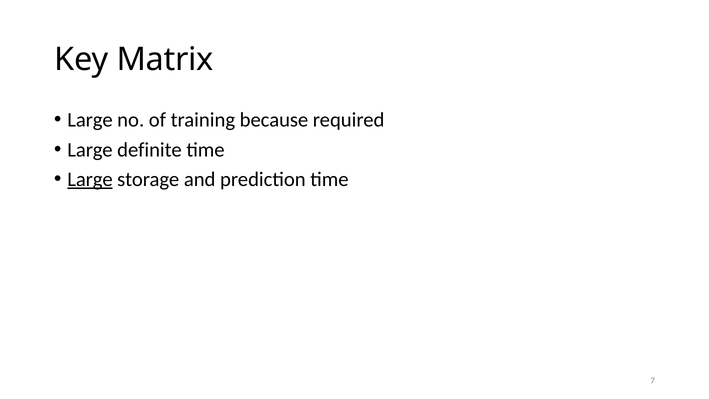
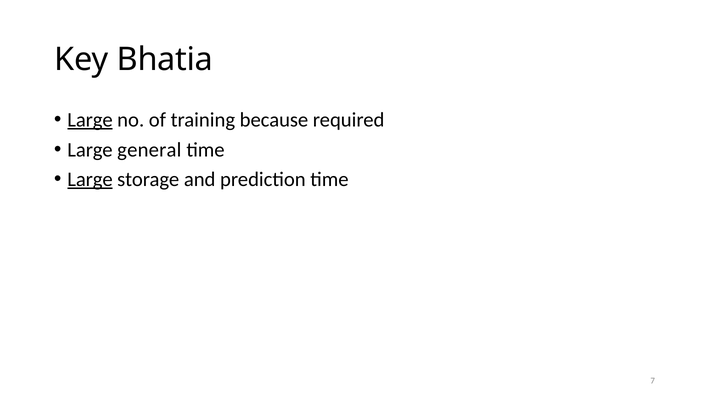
Matrix: Matrix -> Bhatia
Large at (90, 120) underline: none -> present
definite: definite -> general
